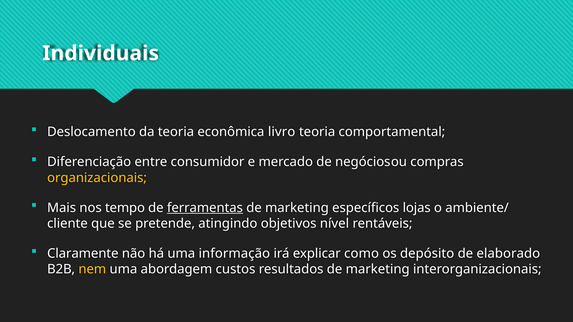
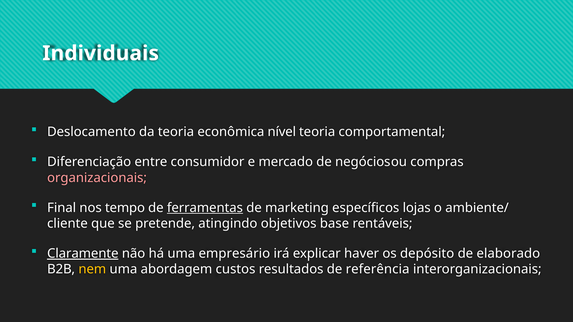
livro: livro -> nível
organizacionais colour: yellow -> pink
Mais: Mais -> Final
nível: nível -> base
Claramente underline: none -> present
informação: informação -> empresário
como: como -> haver
resultados de marketing: marketing -> referência
